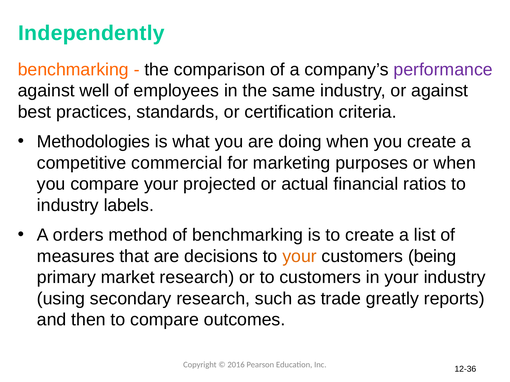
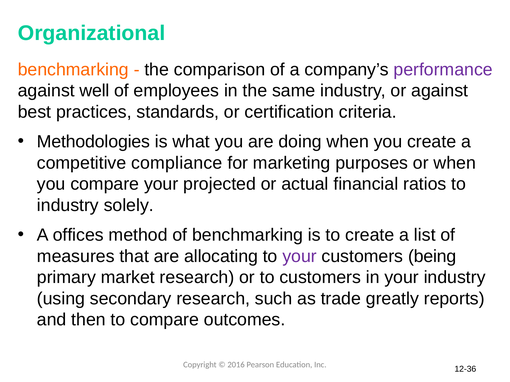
Independently: Independently -> Organizational
commercial: commercial -> compliance
labels: labels -> solely
orders: orders -> offices
decisions: decisions -> allocating
your at (300, 257) colour: orange -> purple
